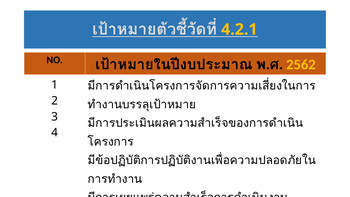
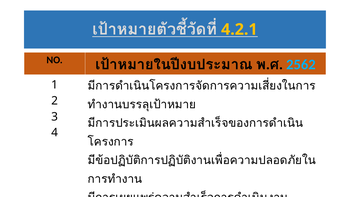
2562 colour: yellow -> light blue
